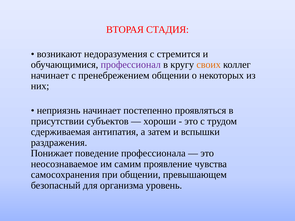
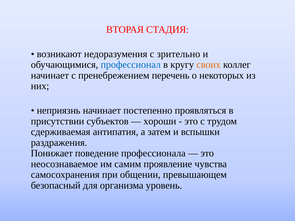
стремится: стремится -> зрительно
профессионал colour: purple -> blue
пренебрежением общении: общении -> перечень
